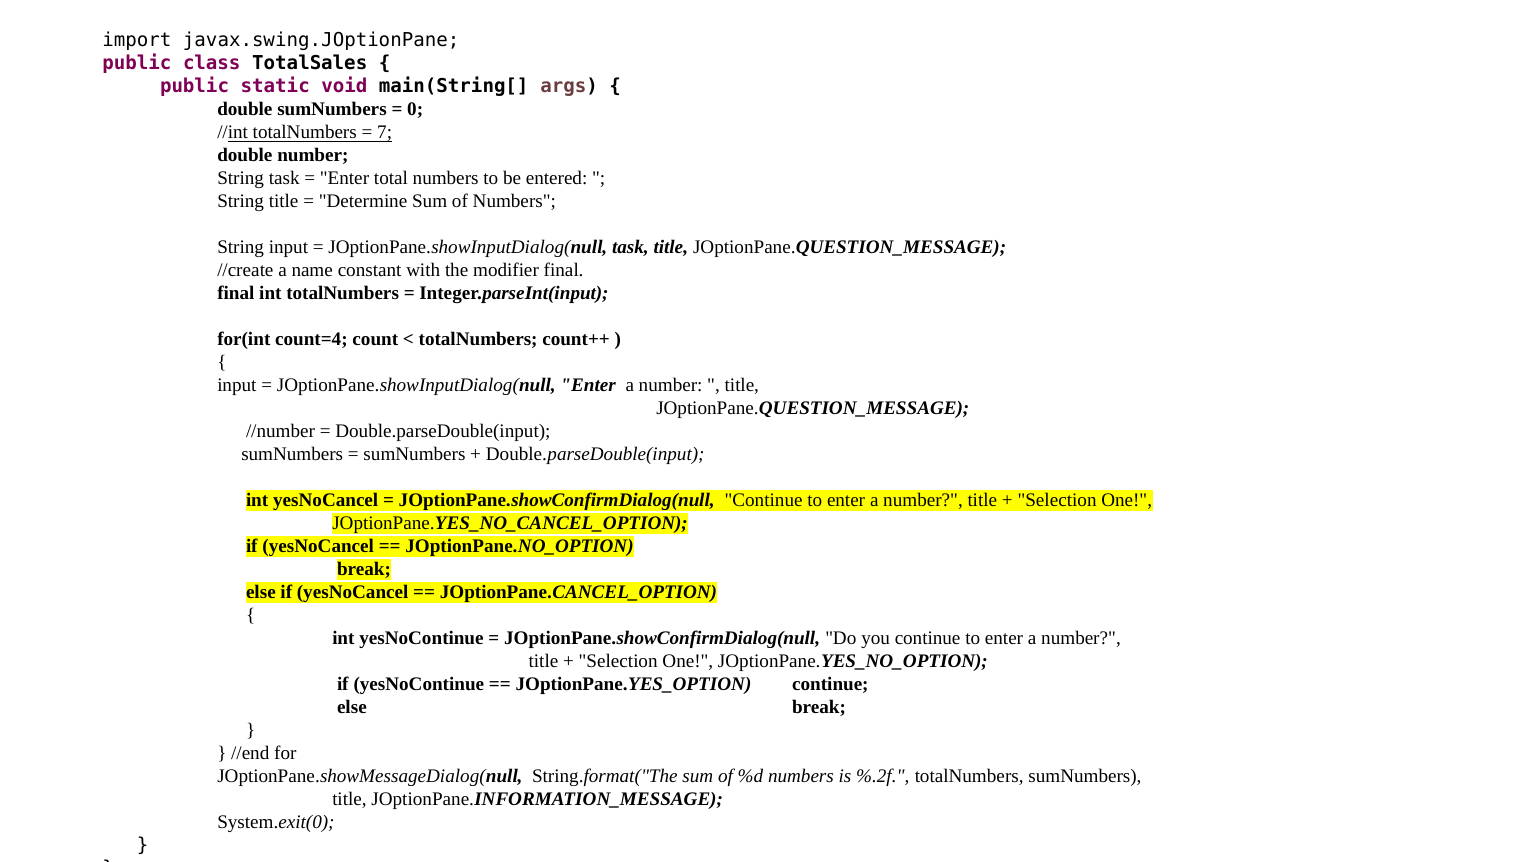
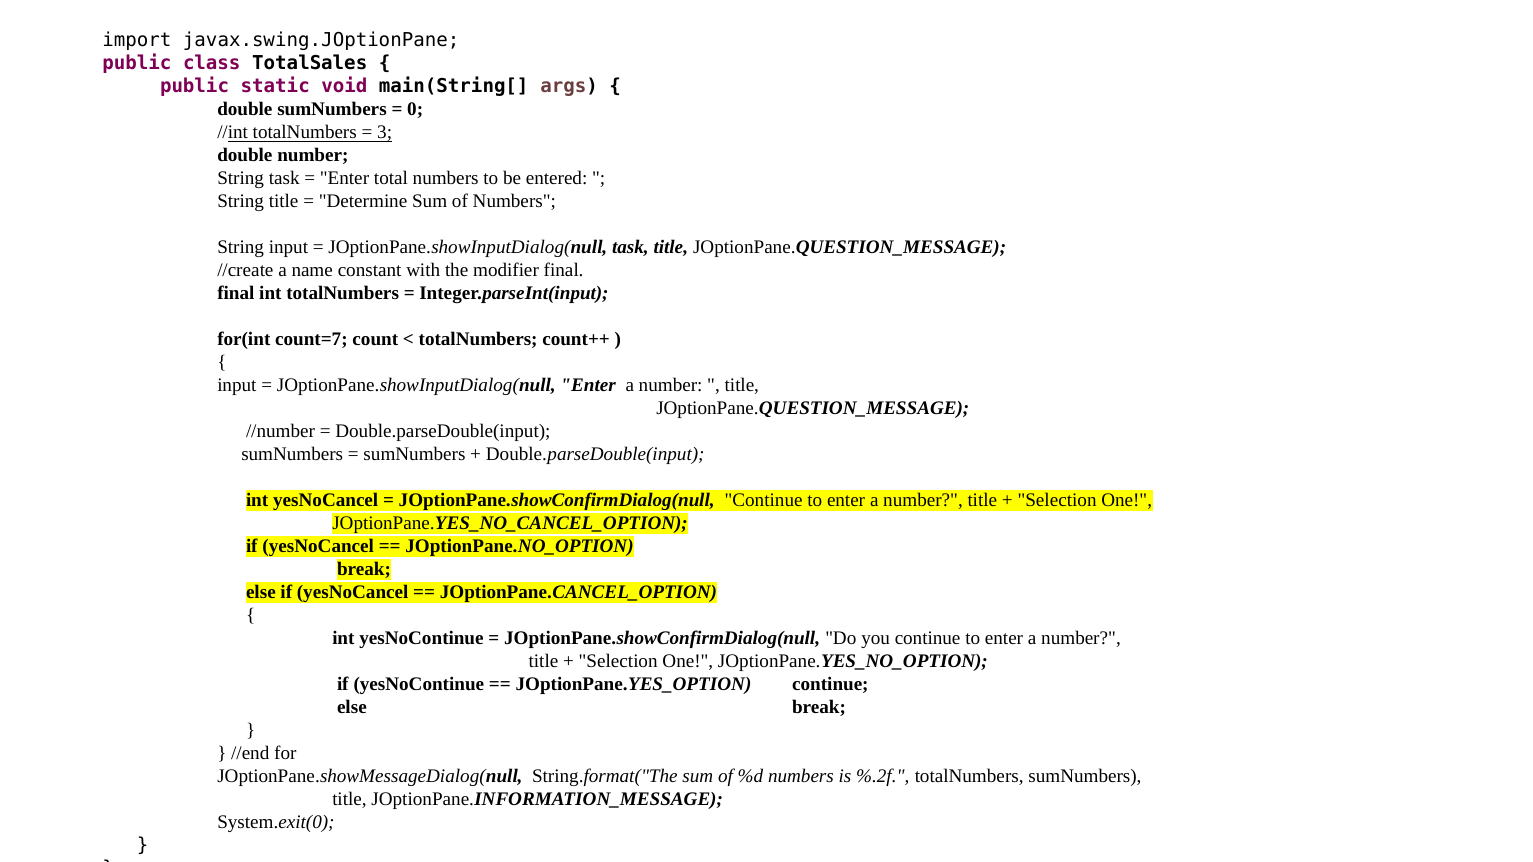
7: 7 -> 3
count=4: count=4 -> count=7
